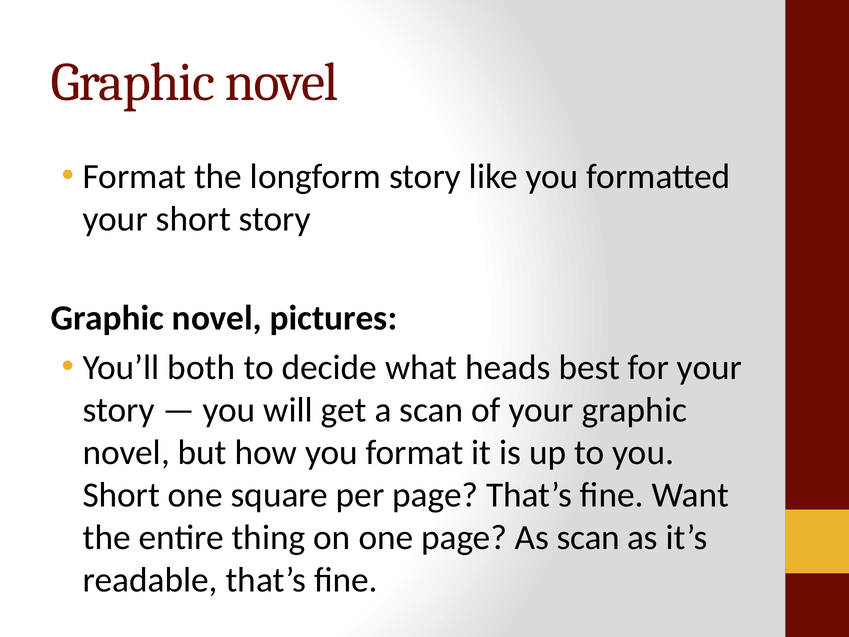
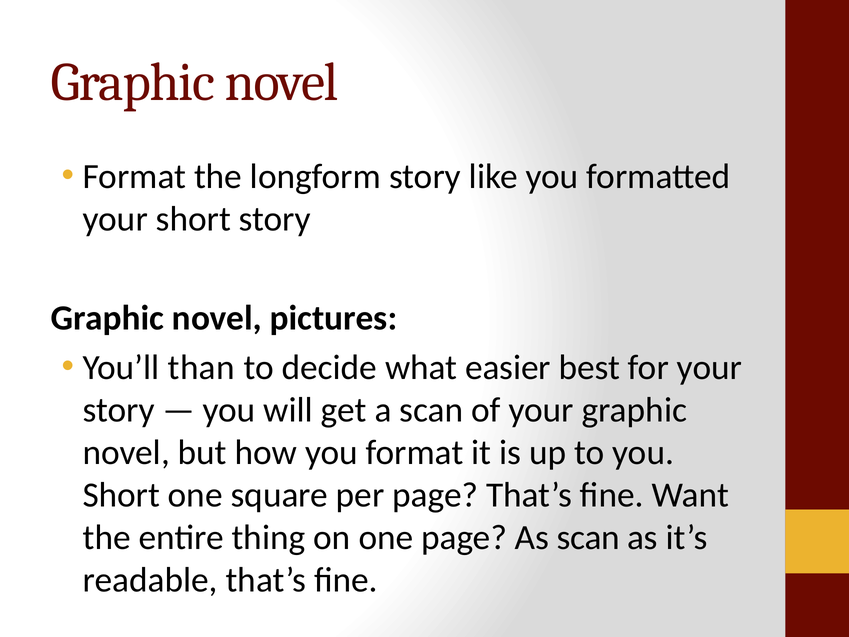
both: both -> than
heads: heads -> easier
